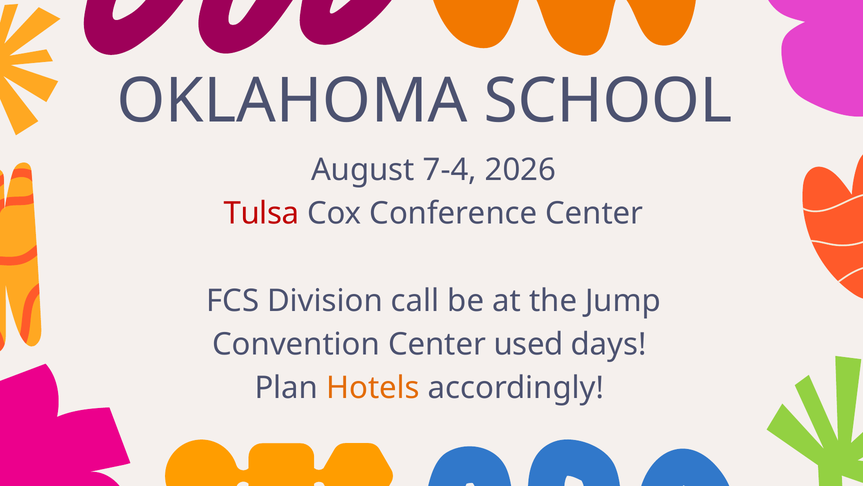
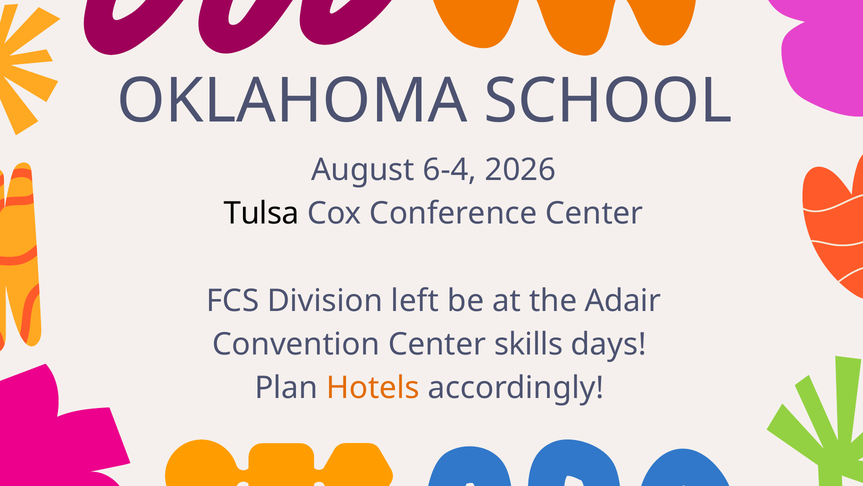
7-4: 7-4 -> 6-4
Tulsa colour: red -> black
call: call -> left
Jump: Jump -> Adair
used: used -> skills
